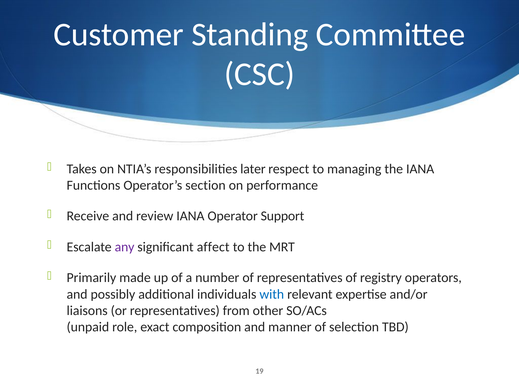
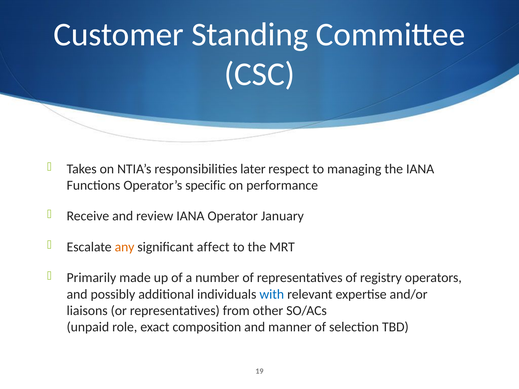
section: section -> specific
Support: Support -> January
any colour: purple -> orange
